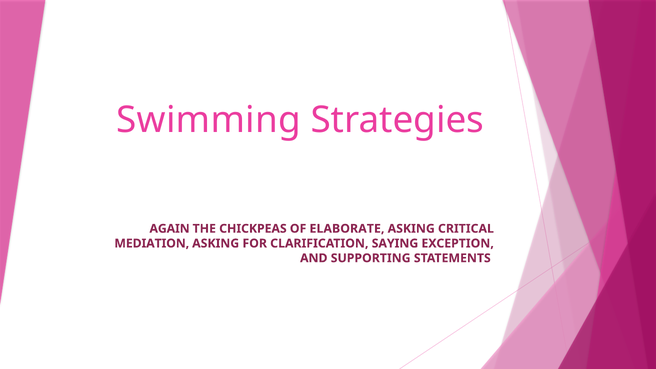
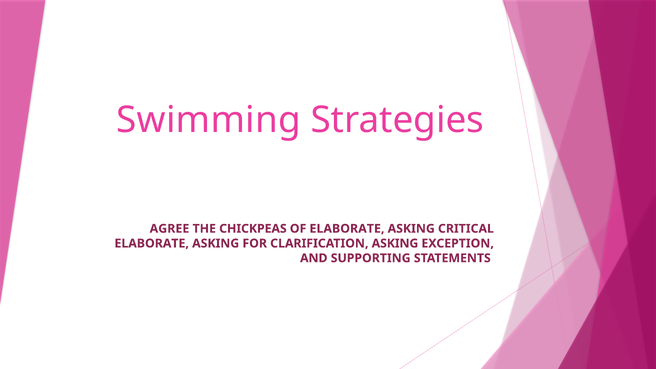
AGAIN: AGAIN -> AGREE
MEDIATION at (152, 243): MEDIATION -> ELABORATE
CLARIFICATION SAYING: SAYING -> ASKING
